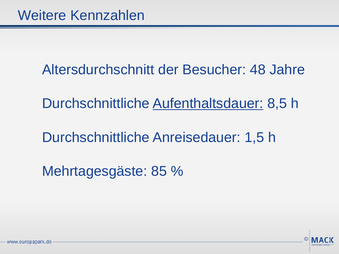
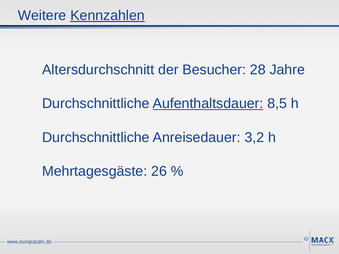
Kennzahlen underline: none -> present
48: 48 -> 28
1,5: 1,5 -> 3,2
85: 85 -> 26
